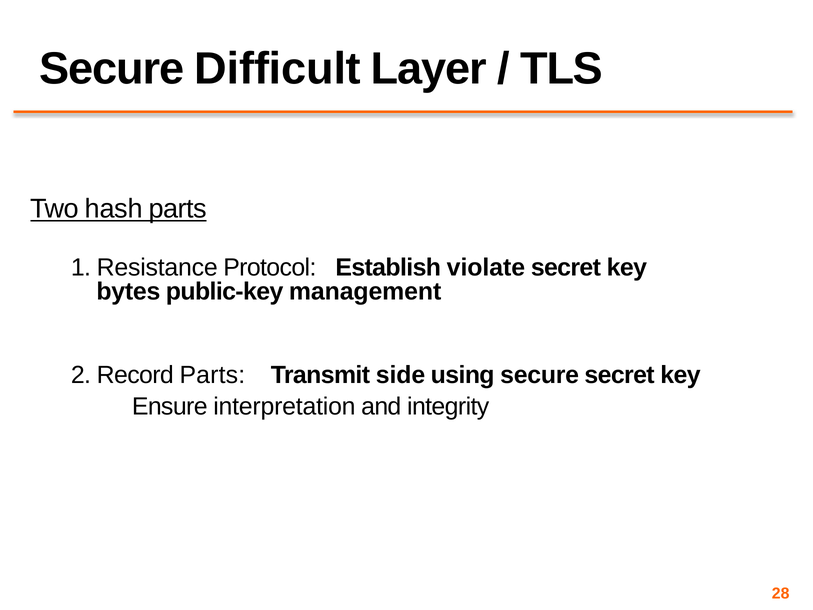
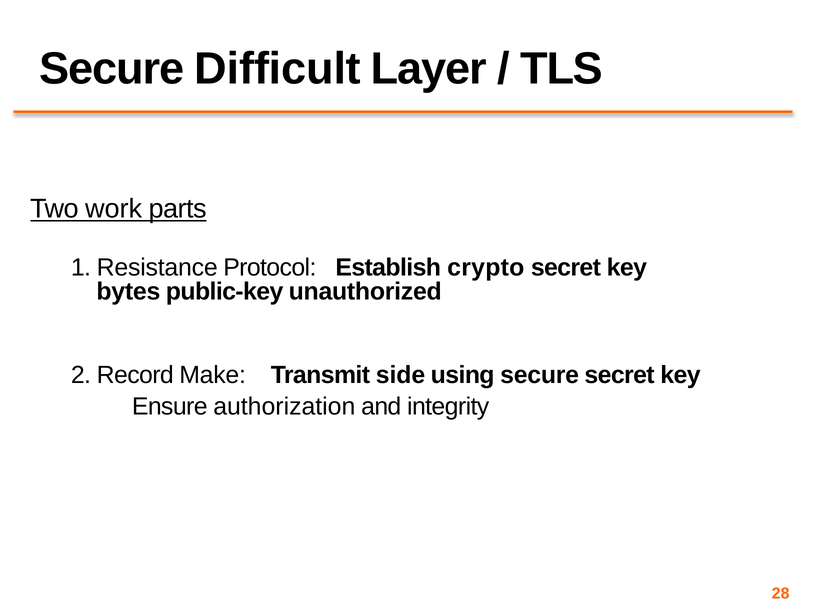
hash: hash -> work
violate: violate -> crypto
management: management -> unauthorized
Record Parts: Parts -> Make
interpretation: interpretation -> authorization
